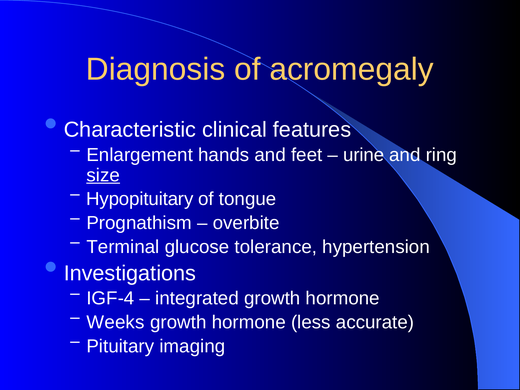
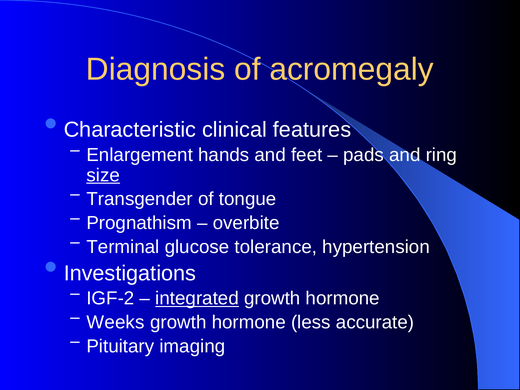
urine: urine -> pads
Hypopituitary: Hypopituitary -> Transgender
IGF-4: IGF-4 -> IGF-2
integrated underline: none -> present
